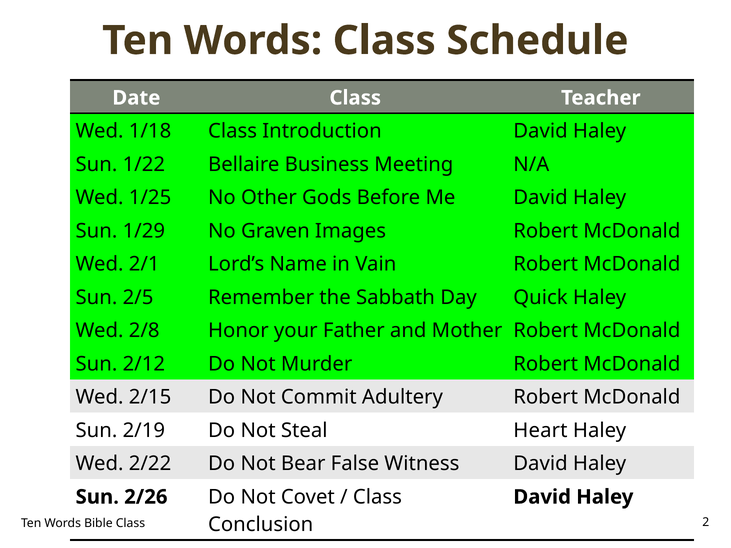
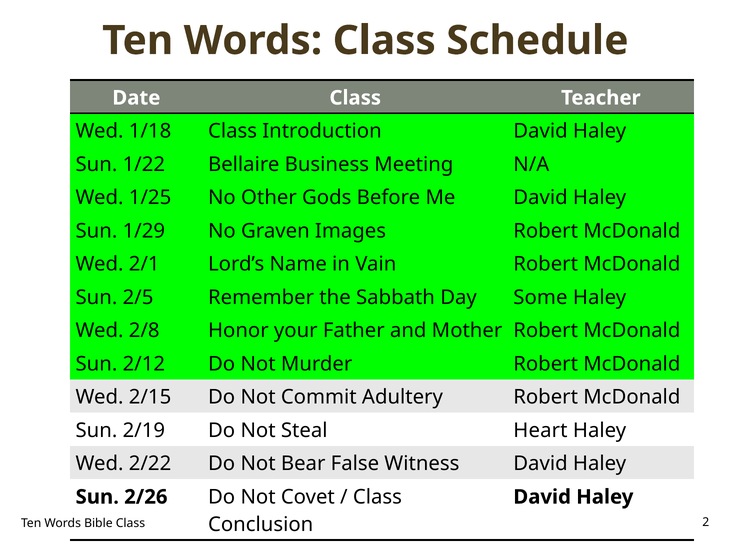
Quick: Quick -> Some
